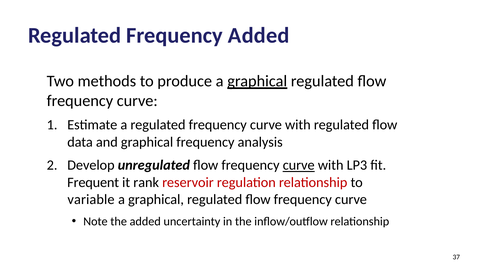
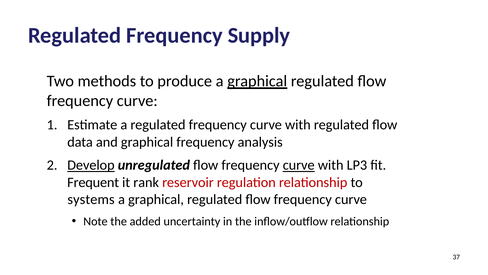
Frequency Added: Added -> Supply
Develop underline: none -> present
variable: variable -> systems
